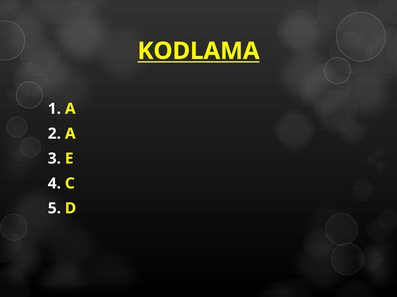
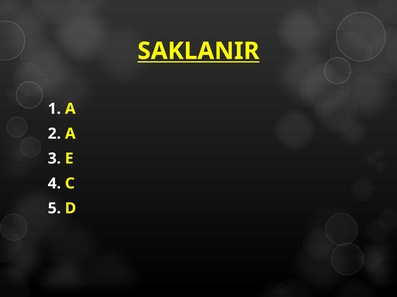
KODLAMA: KODLAMA -> SAKLANIR
